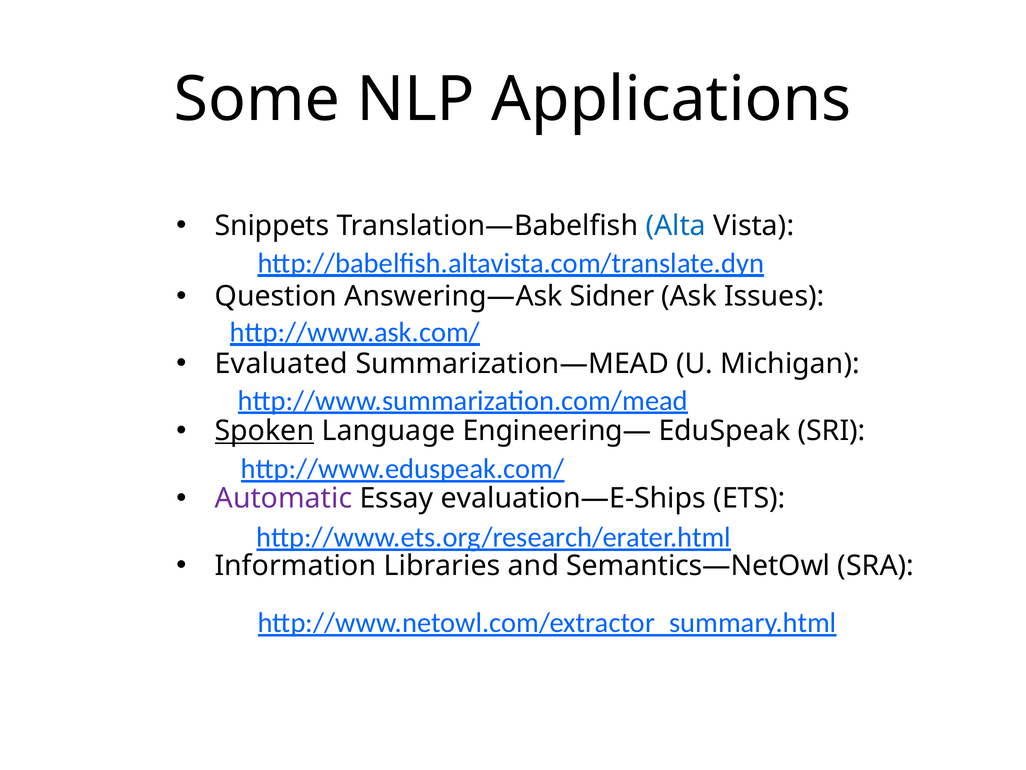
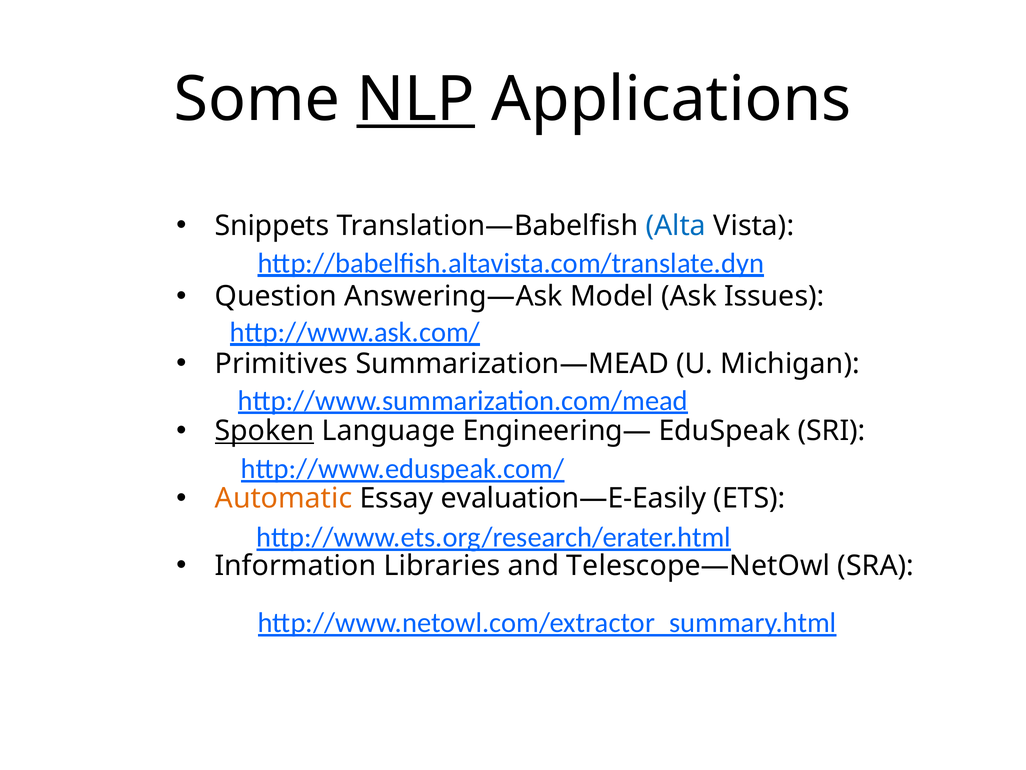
NLP underline: none -> present
Sidner: Sidner -> Model
Evaluated: Evaluated -> Primitives
Automatic colour: purple -> orange
evaluation—E-Ships: evaluation—E-Ships -> evaluation—E-Easily
Semantics—NetOwl: Semantics—NetOwl -> Telescope—NetOwl
